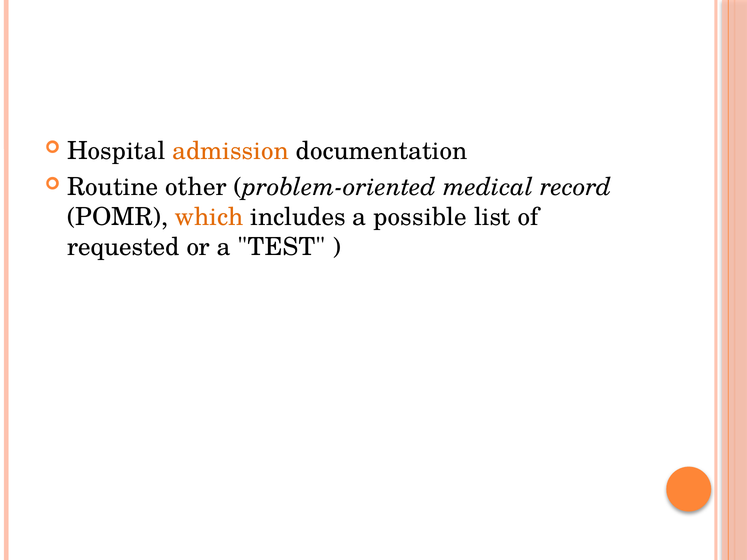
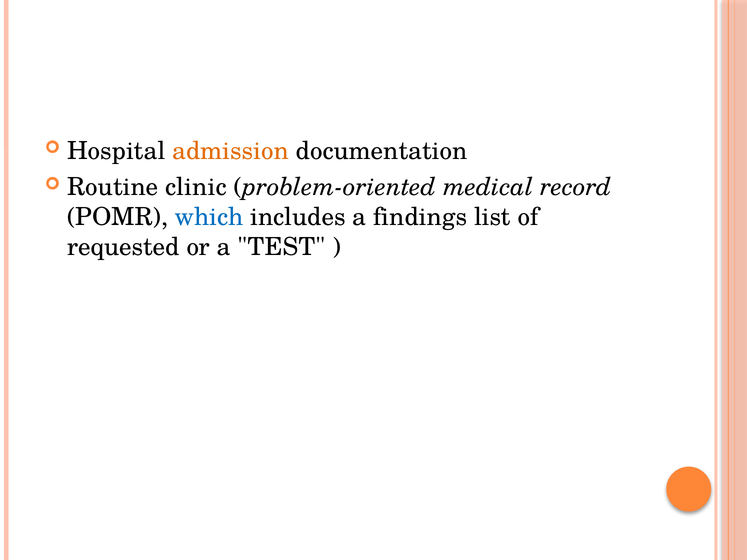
other: other -> clinic
which colour: orange -> blue
possible: possible -> findings
